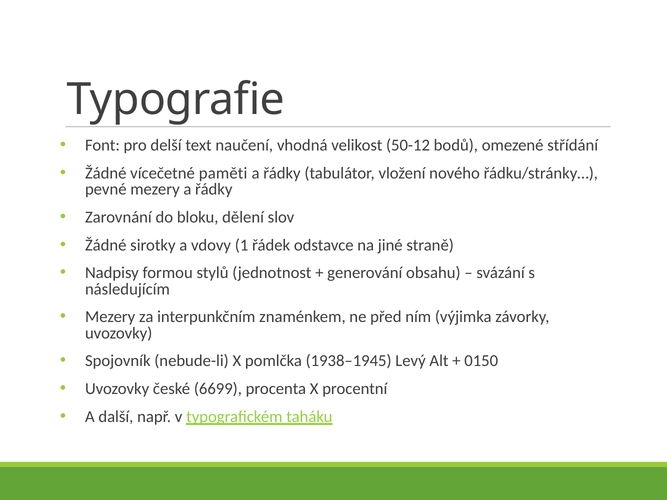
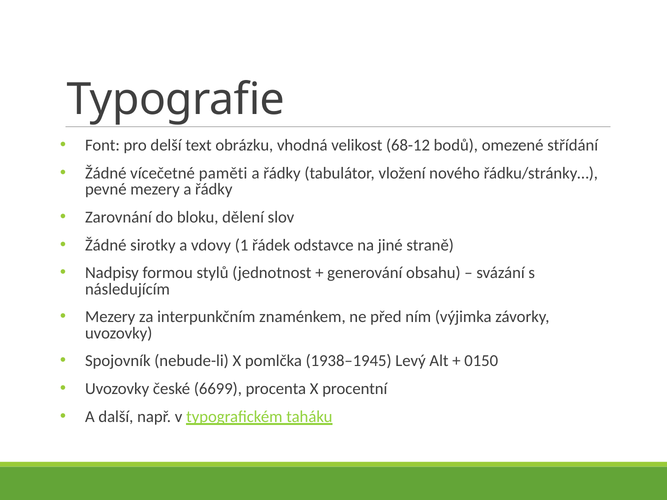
naučení: naučení -> obrázku
50-12: 50-12 -> 68-12
